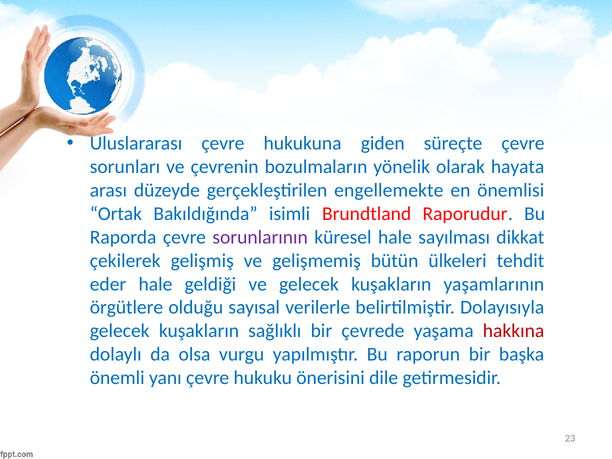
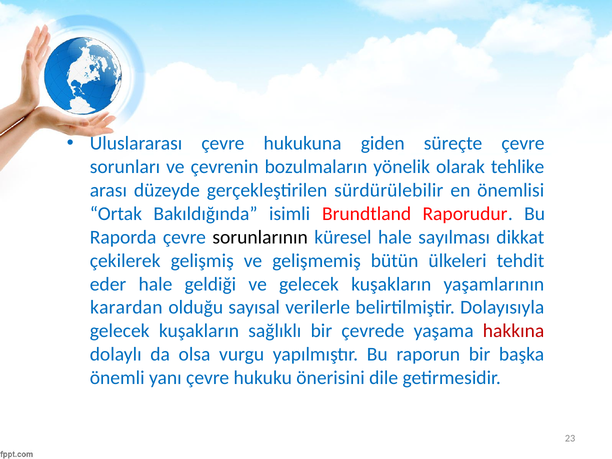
hayata: hayata -> tehlike
engellemekte: engellemekte -> sürdürülebilir
sorunlarının colour: purple -> black
örgütlere: örgütlere -> karardan
